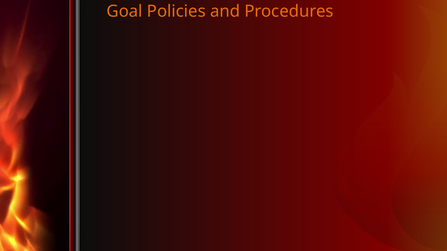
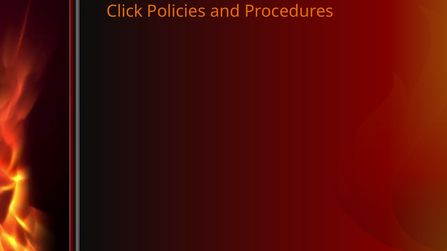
Goal: Goal -> Click
